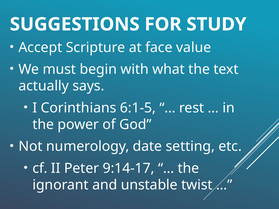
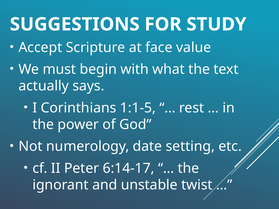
6:1-5: 6:1-5 -> 1:1-5
9:14-17: 9:14-17 -> 6:14-17
